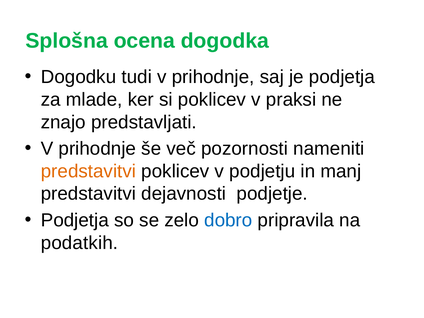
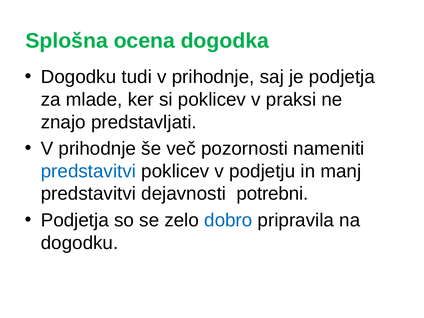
predstavitvi at (88, 171) colour: orange -> blue
podjetje: podjetje -> potrebni
podatkih at (79, 243): podatkih -> dogodku
